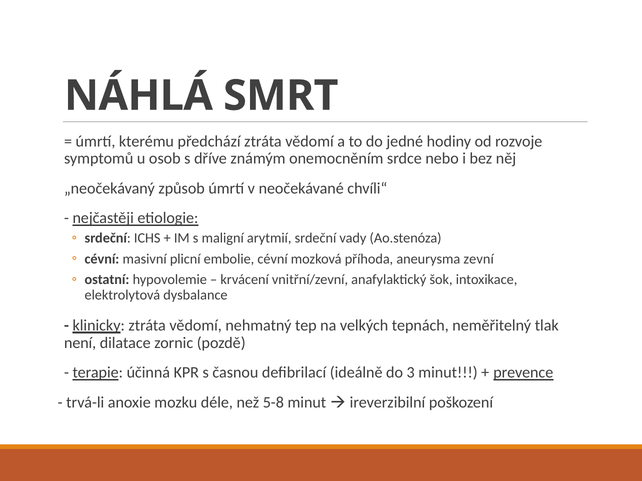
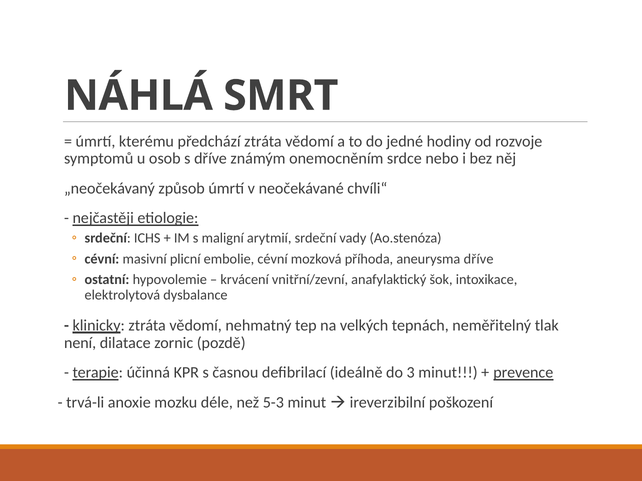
aneurysma zevní: zevní -> dříve
5-8: 5-8 -> 5-3
